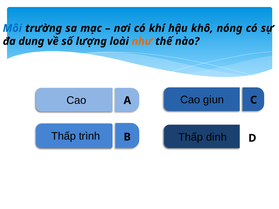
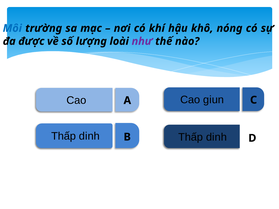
dung: dung -> được
như colour: orange -> purple
trình at (89, 136): trình -> dinh
